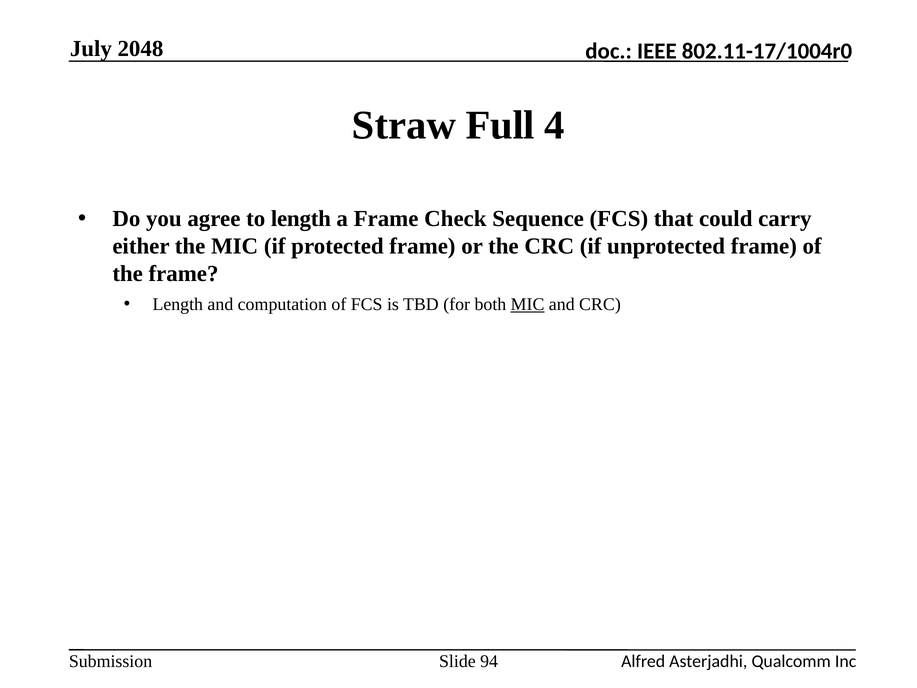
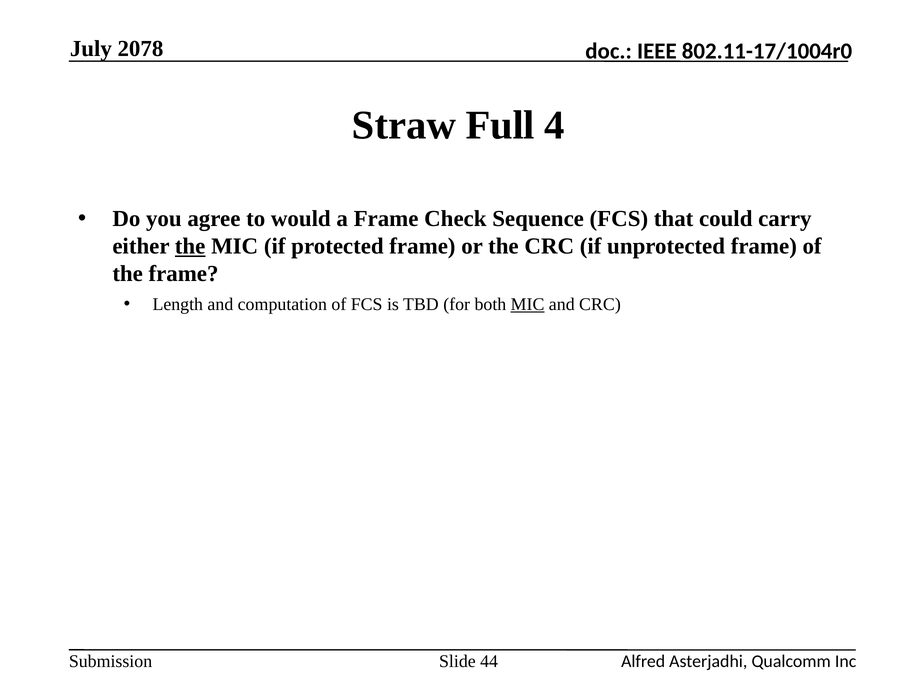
2048: 2048 -> 2078
to length: length -> would
the at (190, 246) underline: none -> present
94: 94 -> 44
